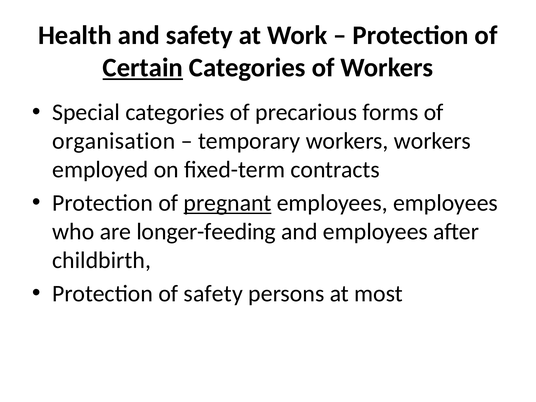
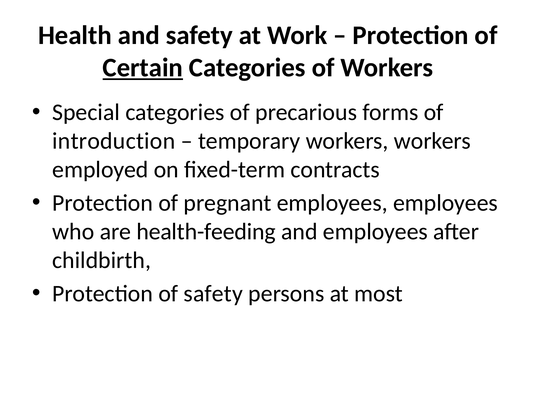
organisation: organisation -> introduction
pregnant underline: present -> none
longer-feeding: longer-feeding -> health-feeding
